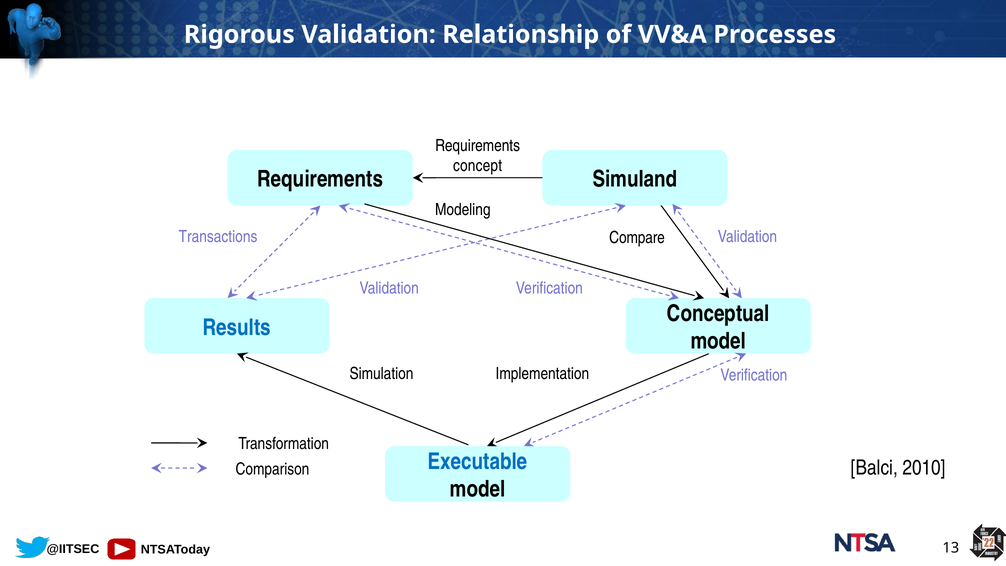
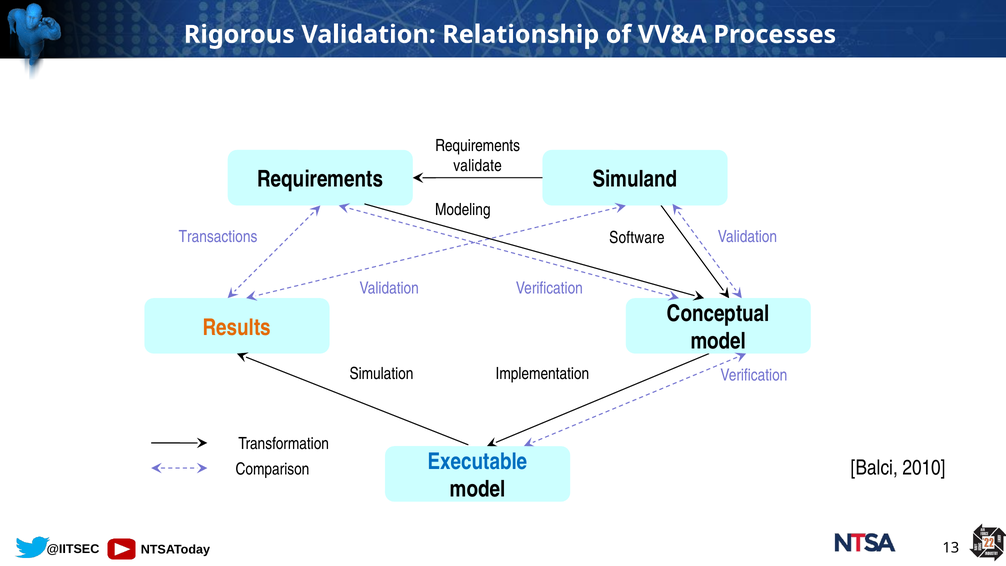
concept: concept -> validate
Compare: Compare -> Software
Results colour: blue -> orange
